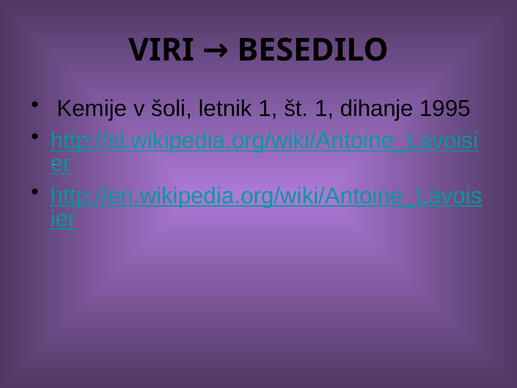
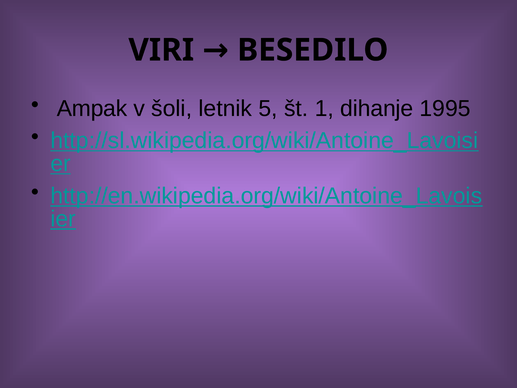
Kemije: Kemije -> Ampak
letnik 1: 1 -> 5
